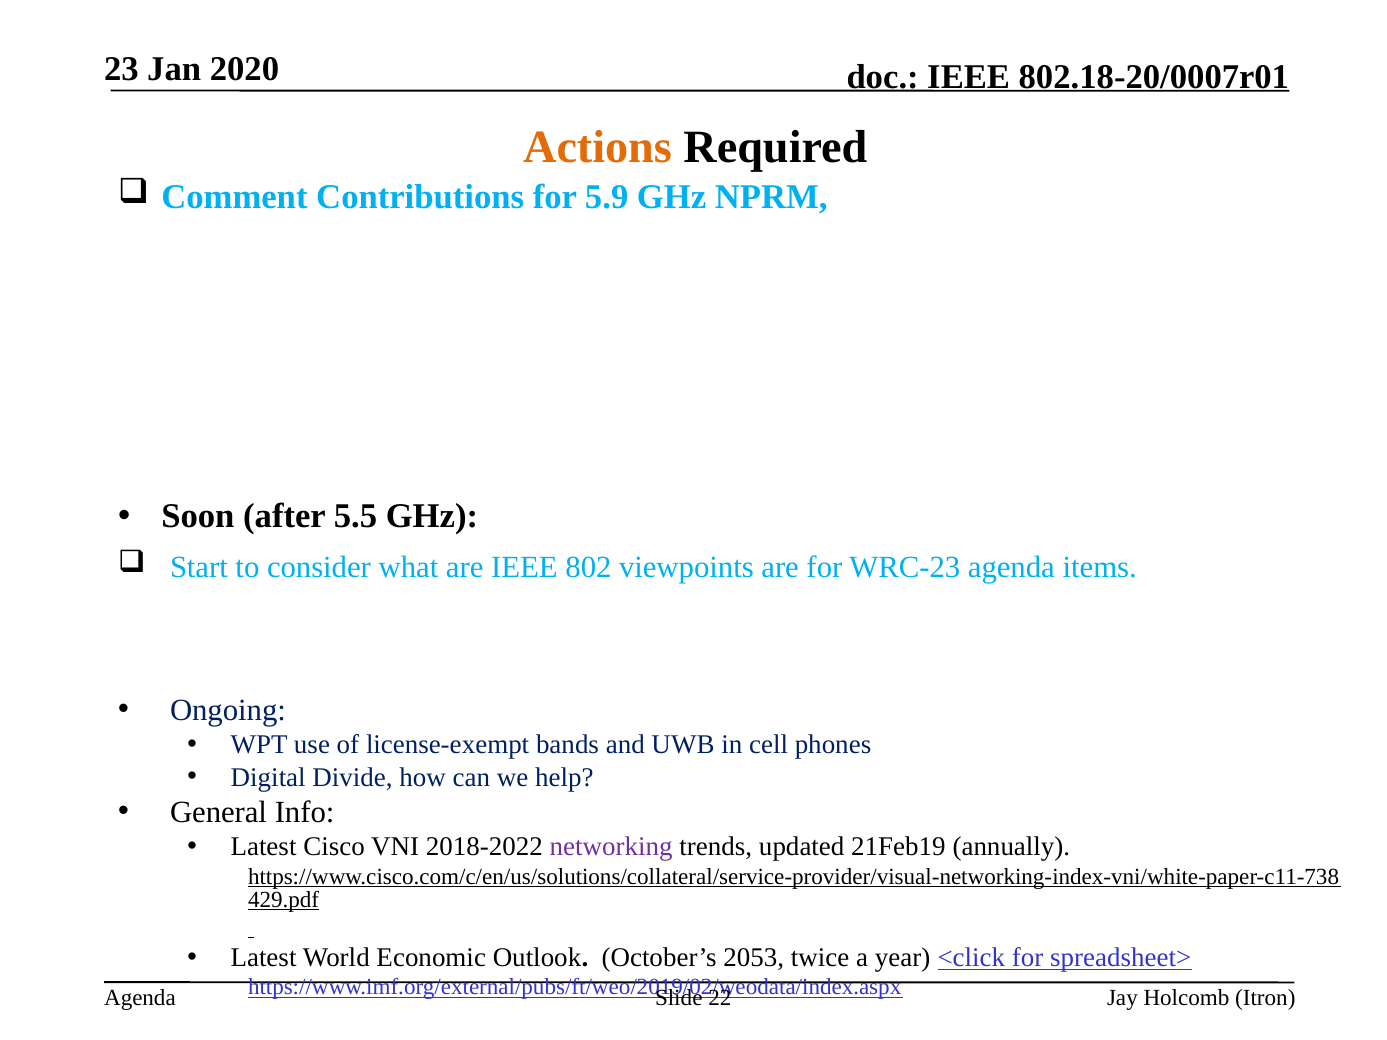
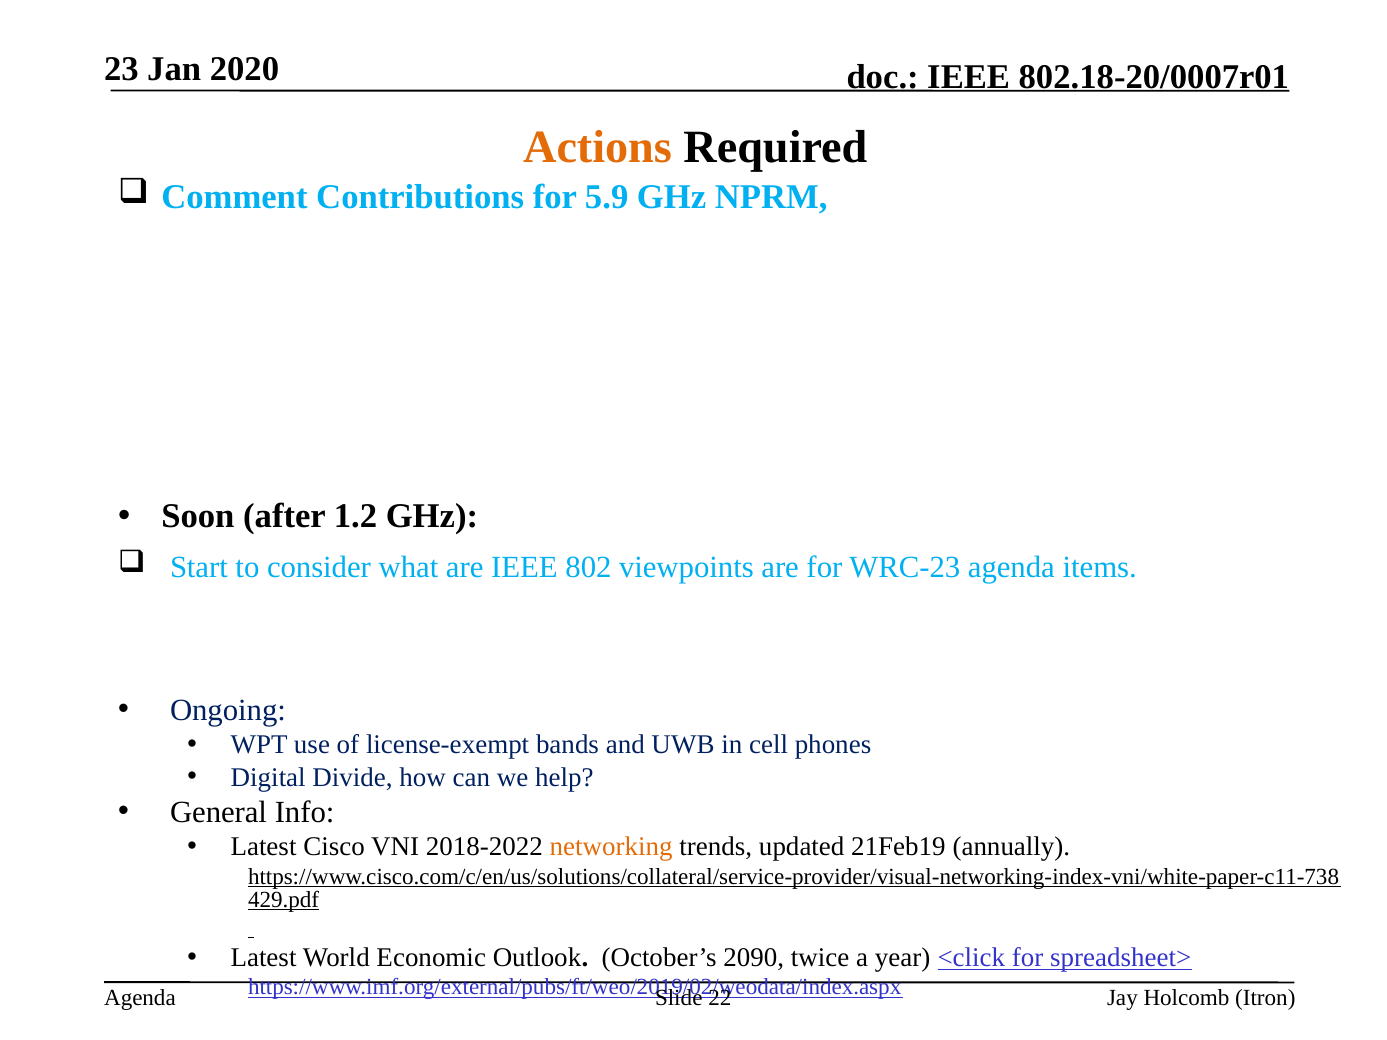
5.5: 5.5 -> 1.2
networking colour: purple -> orange
2053: 2053 -> 2090
